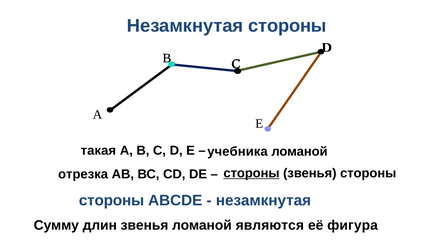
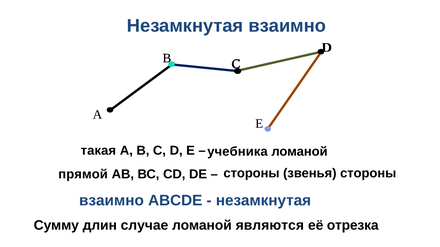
Незамкнутая стороны: стороны -> взаимно
стороны at (251, 173) underline: present -> none
отрезка: отрезка -> прямой
стороны at (112, 201): стороны -> взаимно
длин звенья: звенья -> случае
фигура: фигура -> отрезка
